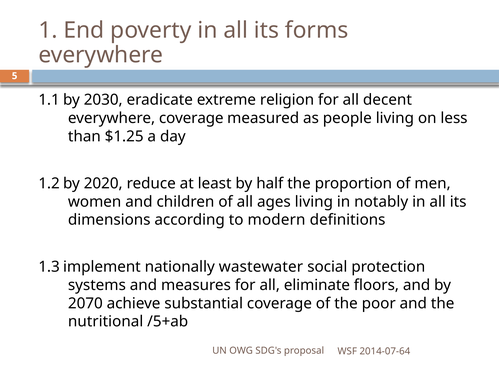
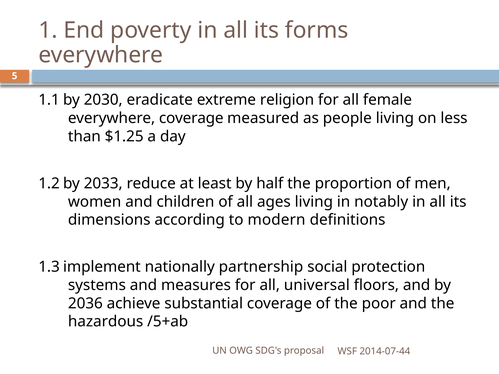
decent: decent -> female
2020: 2020 -> 2033
wastewater: wastewater -> partnership
eliminate: eliminate -> universal
2070: 2070 -> 2036
nutritional: nutritional -> hazardous
2014-07-64: 2014-07-64 -> 2014-07-44
